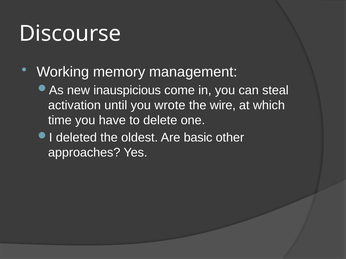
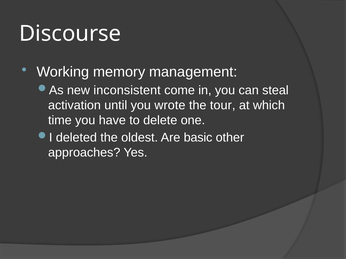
inauspicious: inauspicious -> inconsistent
wire: wire -> tour
